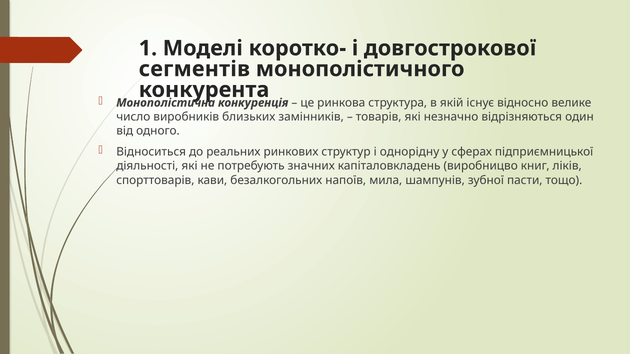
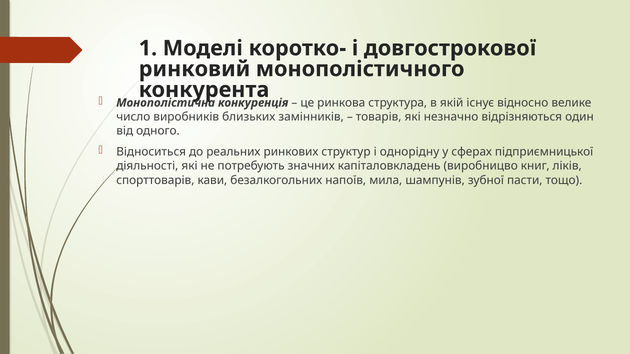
сегментів: сегментів -> ринковий
